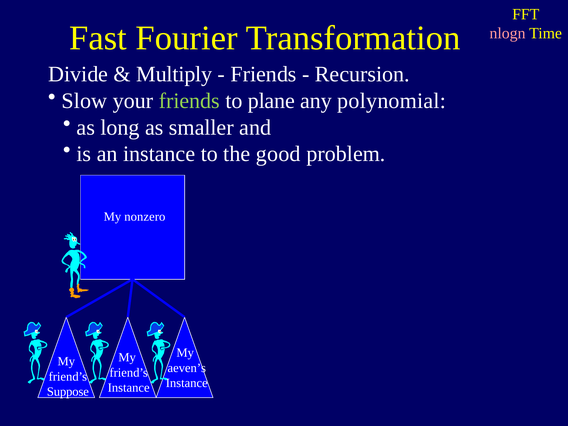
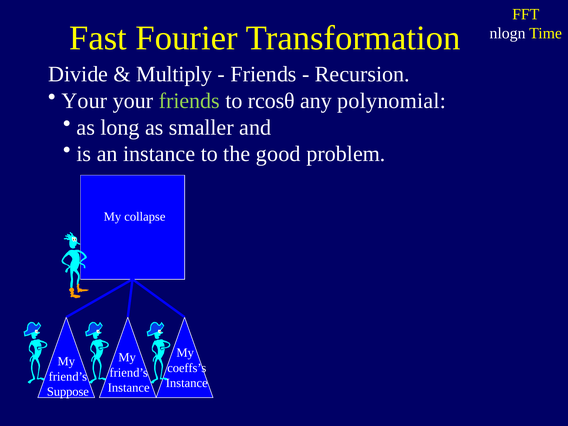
nlogn colour: pink -> white
Slow at (84, 101): Slow -> Your
plane: plane -> rcosθ
nonzero: nonzero -> collapse
aeven’s: aeven’s -> coeffs’s
